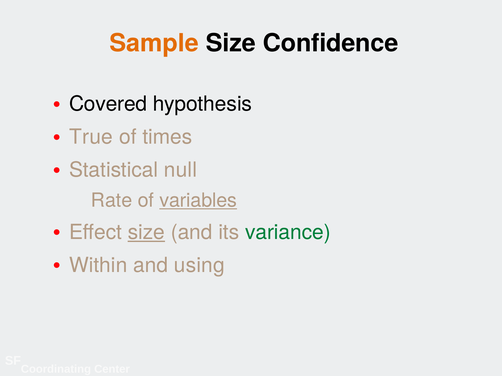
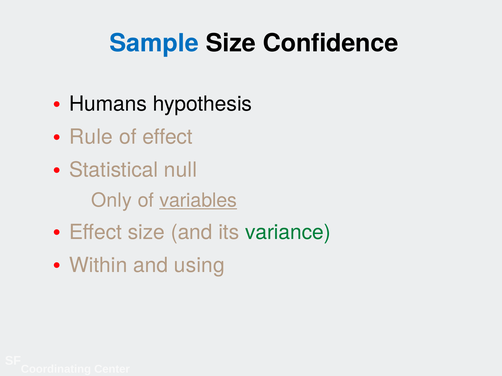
Sample colour: orange -> blue
Covered: Covered -> Humans
True: True -> Rule
of times: times -> effect
Rate: Rate -> Only
size at (146, 233) underline: present -> none
